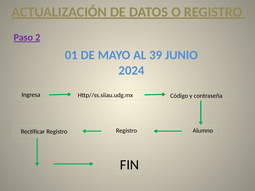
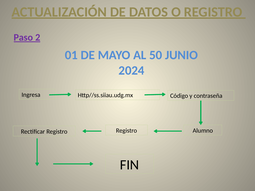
39: 39 -> 50
